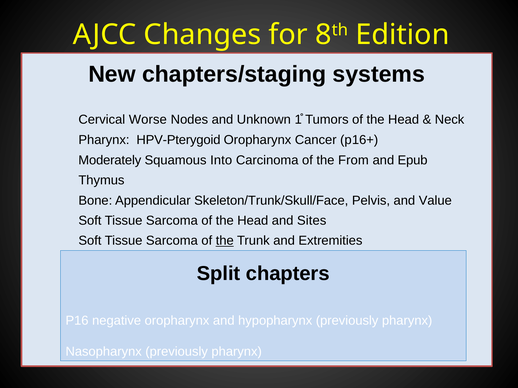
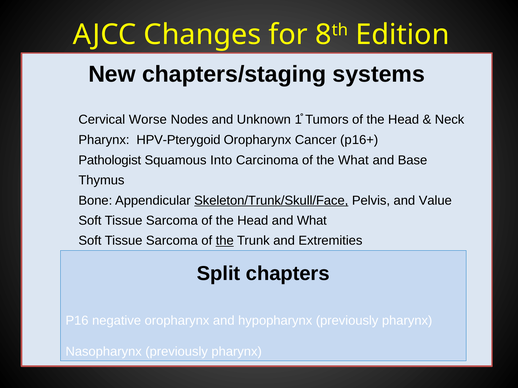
Moderately: Moderately -> Pathologist
the From: From -> What
Epub: Epub -> Base
Skeleton/Trunk/Skull/Face underline: none -> present
Head and Sites: Sites -> What
